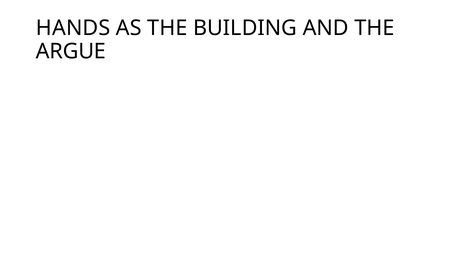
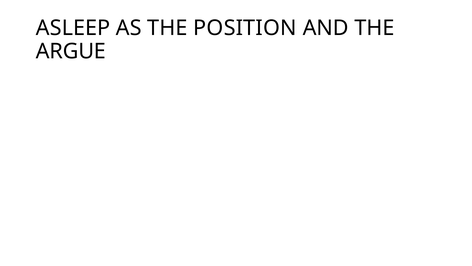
HANDS: HANDS -> ASLEEP
BUILDING: BUILDING -> POSITION
